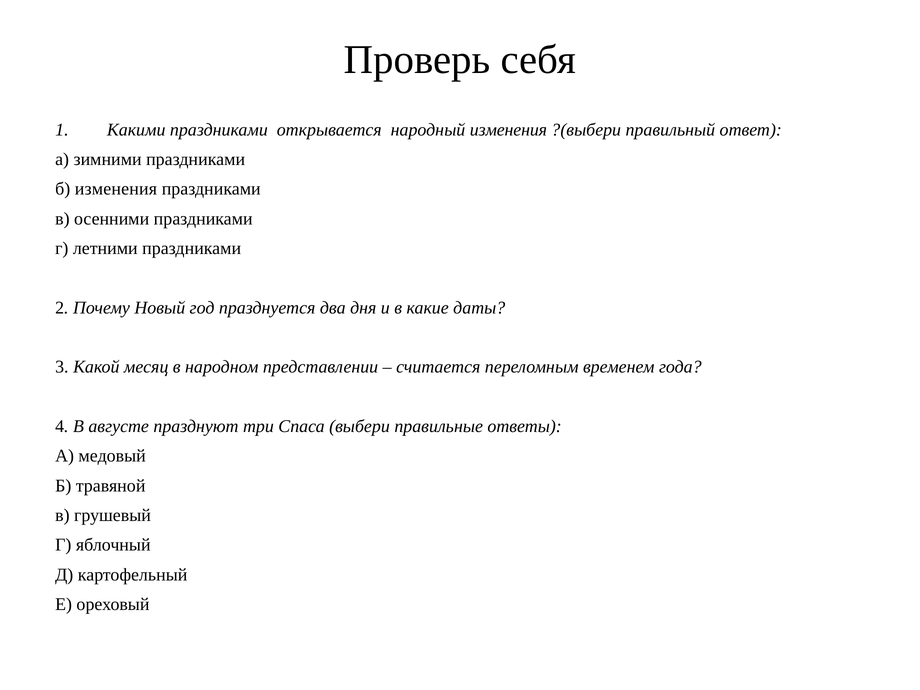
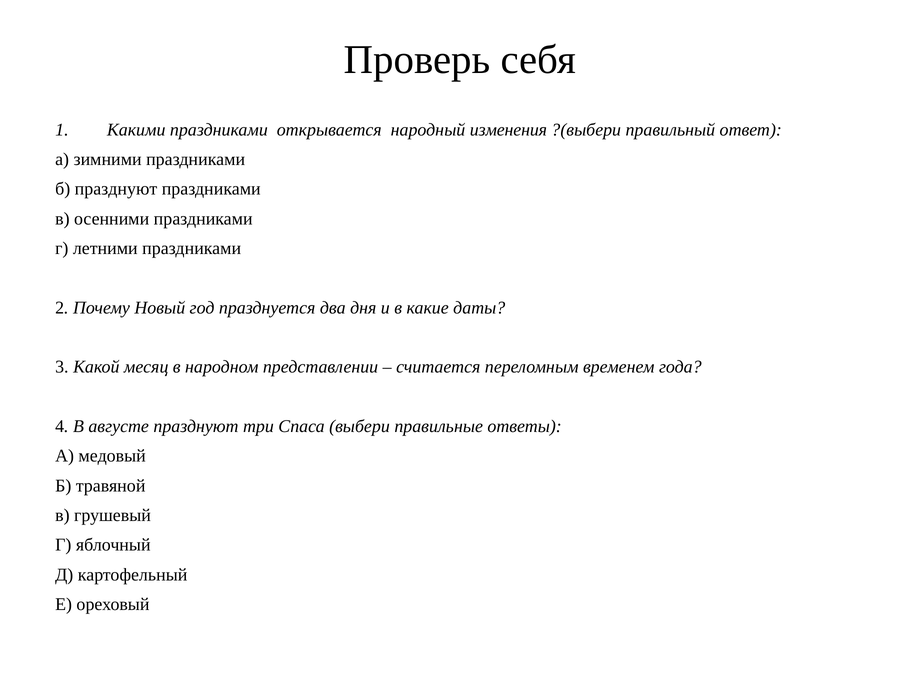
б изменения: изменения -> празднуют
